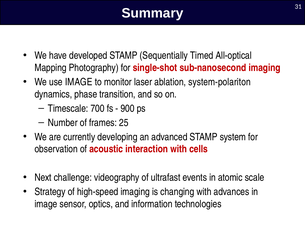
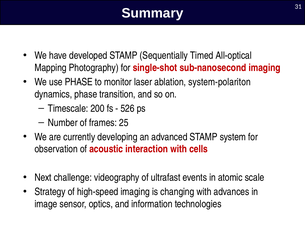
use IMAGE: IMAGE -> PHASE
700: 700 -> 200
900: 900 -> 526
